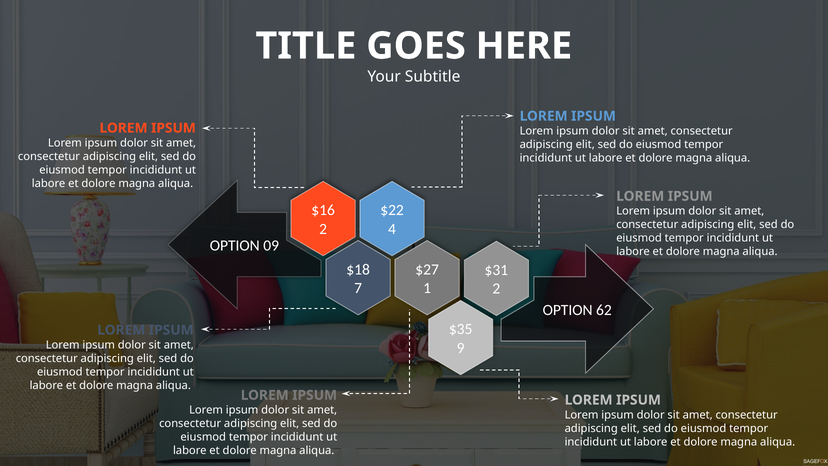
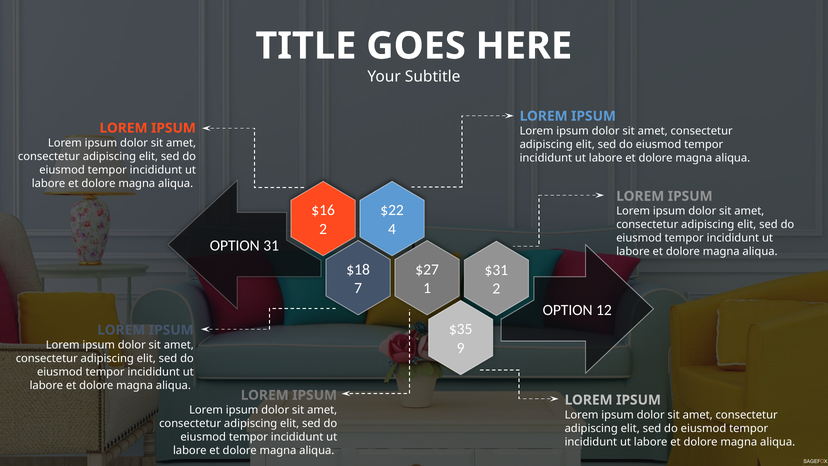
09: 09 -> 31
62: 62 -> 12
